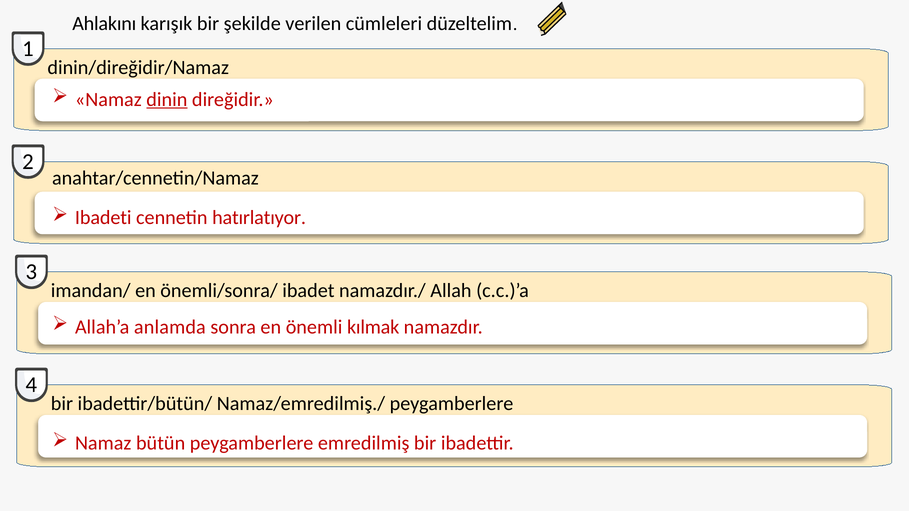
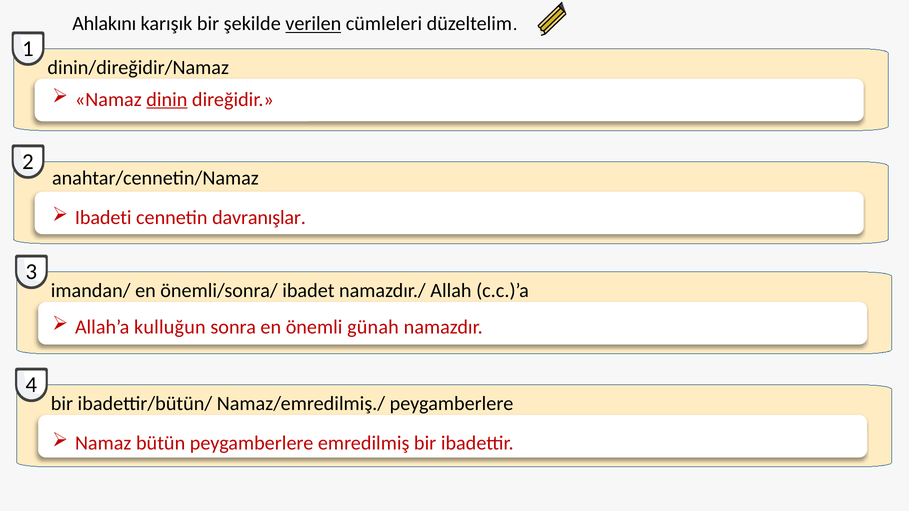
verilen underline: none -> present
hatırlatıyor: hatırlatıyor -> davranışlar
anlamda: anlamda -> kulluğun
kılmak: kılmak -> günah
